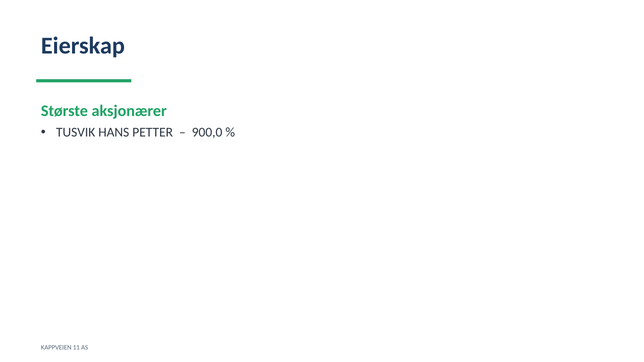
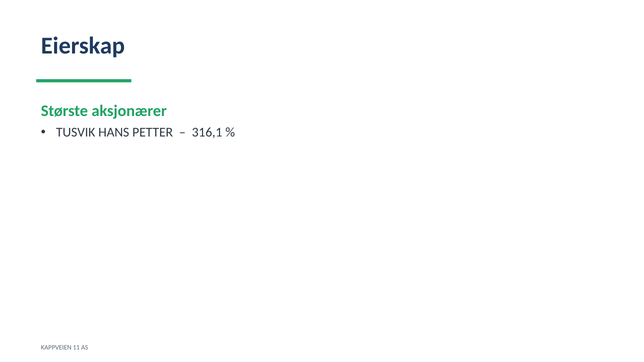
900,0: 900,0 -> 316,1
